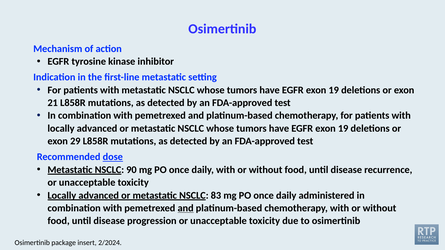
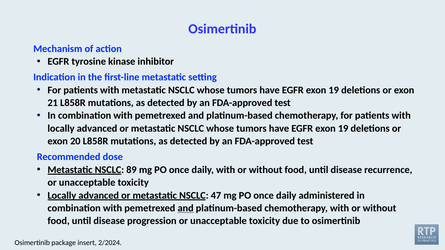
29: 29 -> 20
dose underline: present -> none
90: 90 -> 89
83: 83 -> 47
